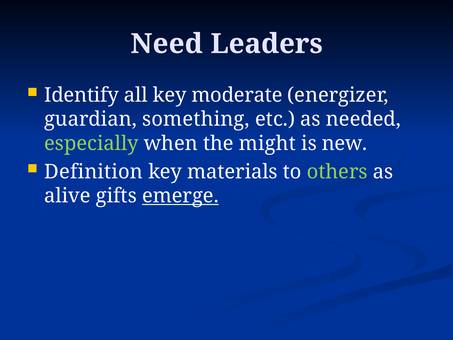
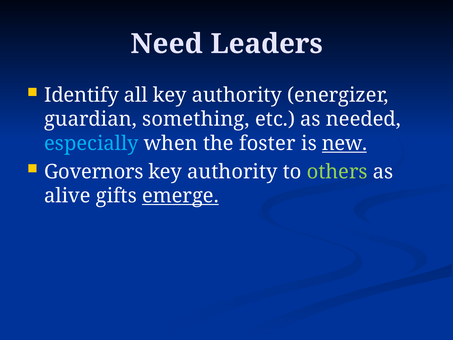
all key moderate: moderate -> authority
especially colour: light green -> light blue
might: might -> foster
new underline: none -> present
Definition: Definition -> Governors
materials at (232, 172): materials -> authority
